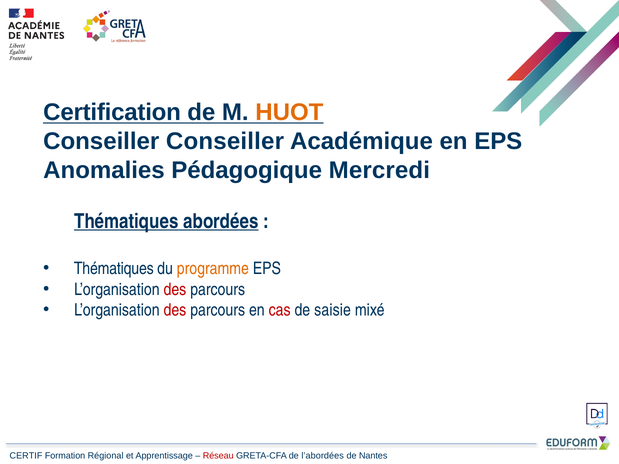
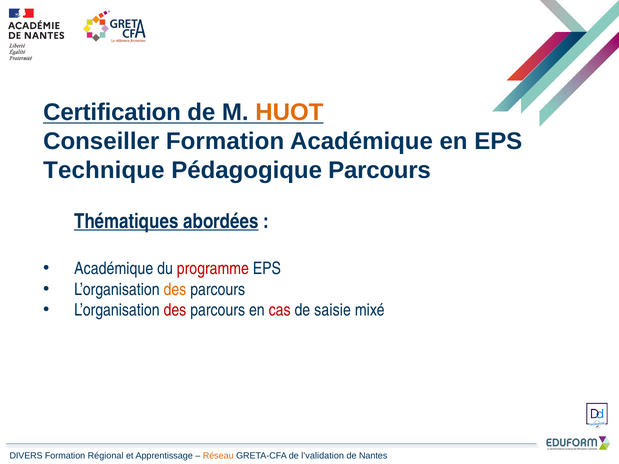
Conseiller Conseiller: Conseiller -> Formation
Anomalies: Anomalies -> Technique
Pédagogique Mercredi: Mercredi -> Parcours
Thématiques at (114, 269): Thématiques -> Académique
programme colour: orange -> red
des at (175, 290) colour: red -> orange
CERTIF: CERTIF -> DIVERS
Réseau colour: red -> orange
l’abordées: l’abordées -> l’validation
